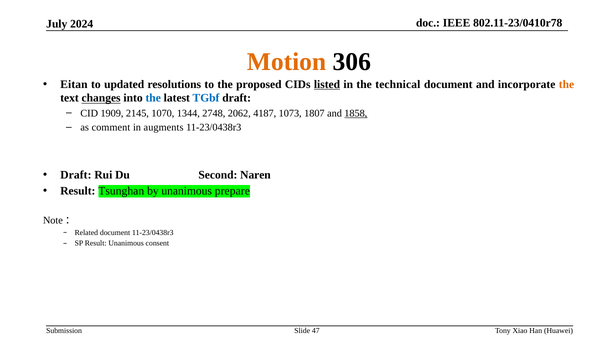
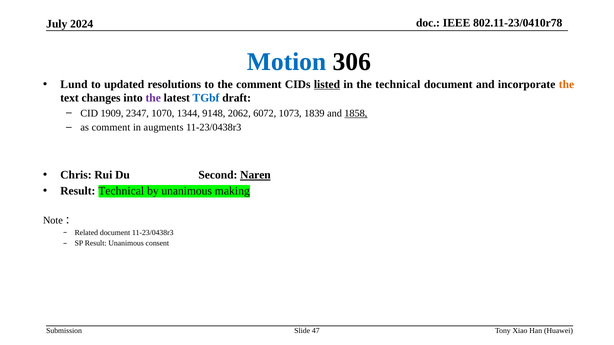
Motion colour: orange -> blue
Eitan: Eitan -> Lund
the proposed: proposed -> comment
changes underline: present -> none
the at (153, 98) colour: blue -> purple
2145: 2145 -> 2347
2748: 2748 -> 9148
4187: 4187 -> 6072
1807: 1807 -> 1839
Draft at (76, 175): Draft -> Chris
Naren underline: none -> present
Result Tsunghan: Tsunghan -> Technical
prepare: prepare -> making
